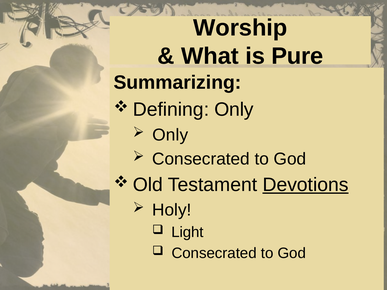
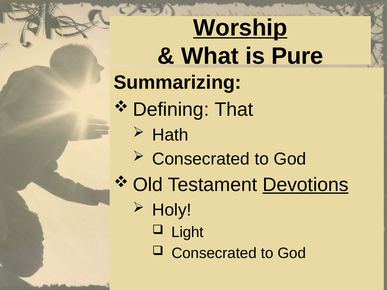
Worship underline: none -> present
Only at (234, 110): Only -> That
Only at (170, 135): Only -> Hath
